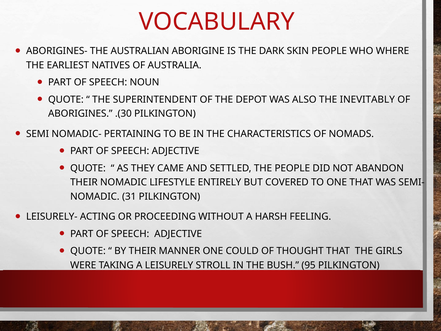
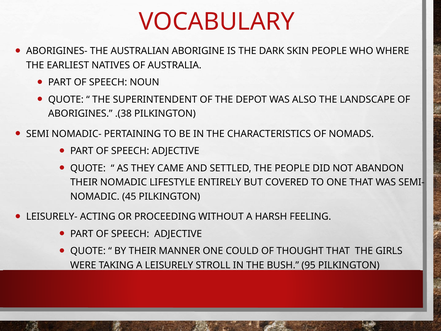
INEVITABLY: INEVITABLY -> LANDSCAPE
.(30: .(30 -> .(38
31: 31 -> 45
